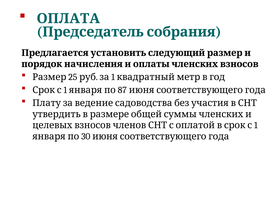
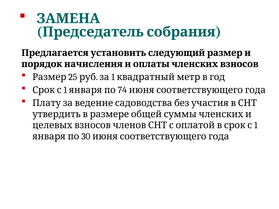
ОПЛАТА: ОПЛАТА -> ЗАМЕНА
87: 87 -> 74
